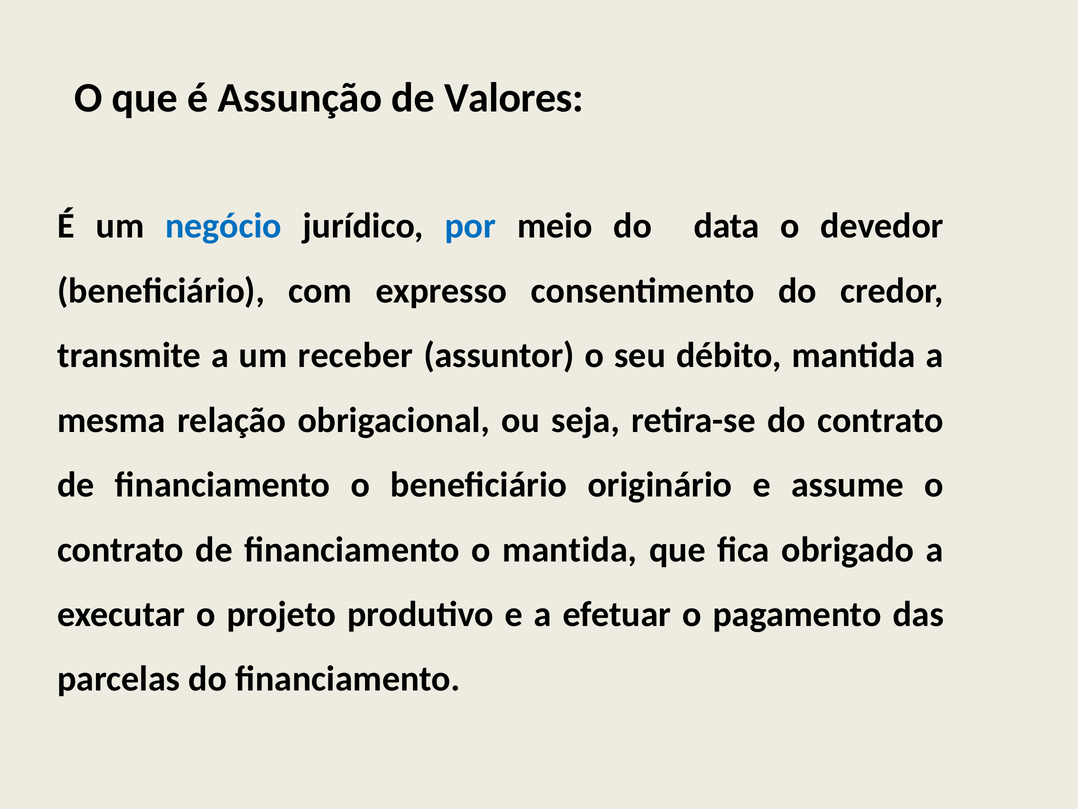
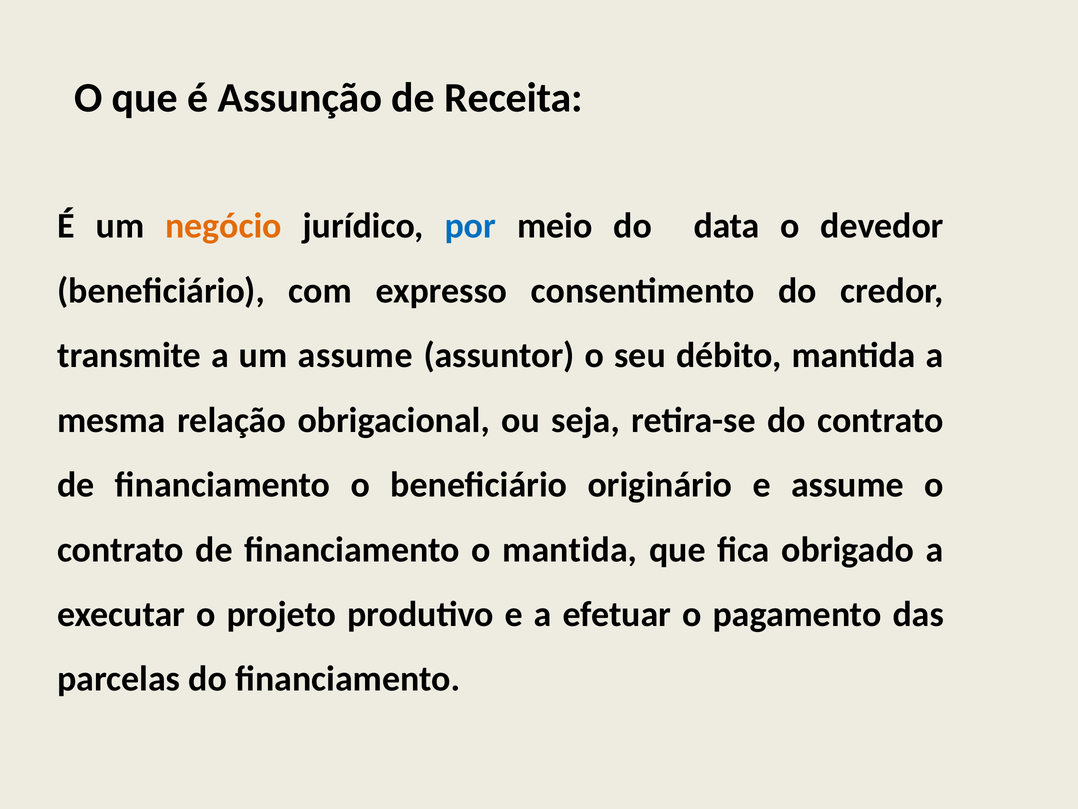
Valores: Valores -> Receita
negócio colour: blue -> orange
um receber: receber -> assume
